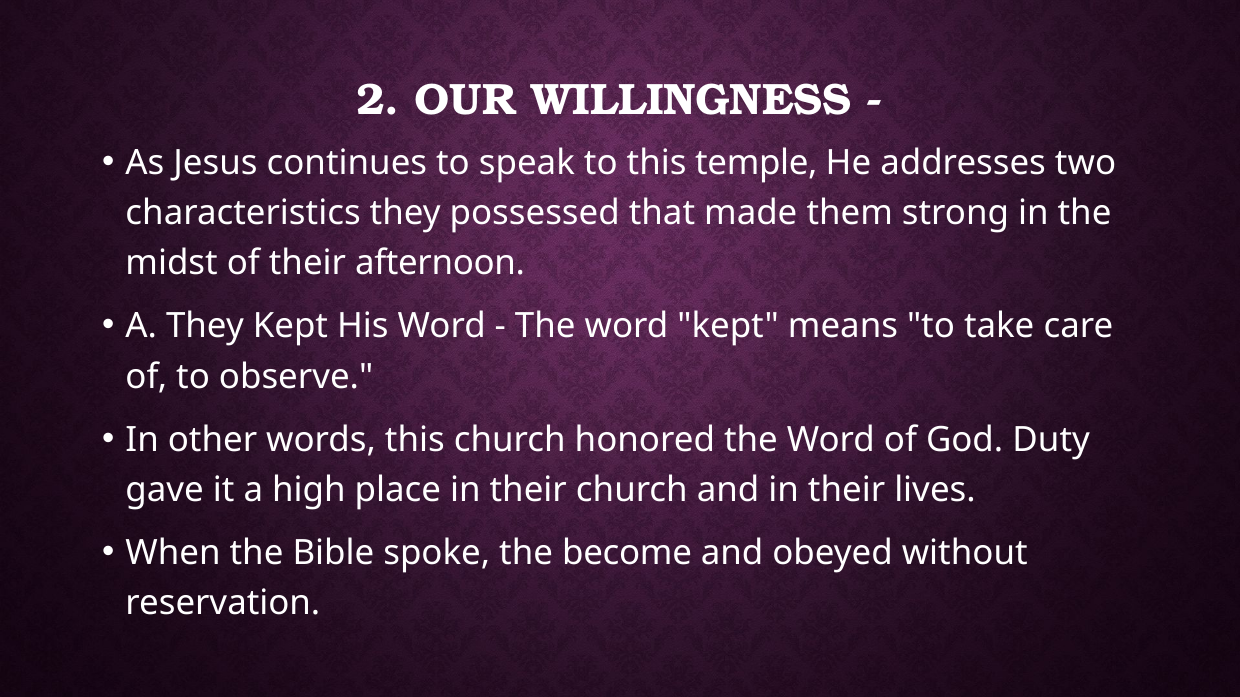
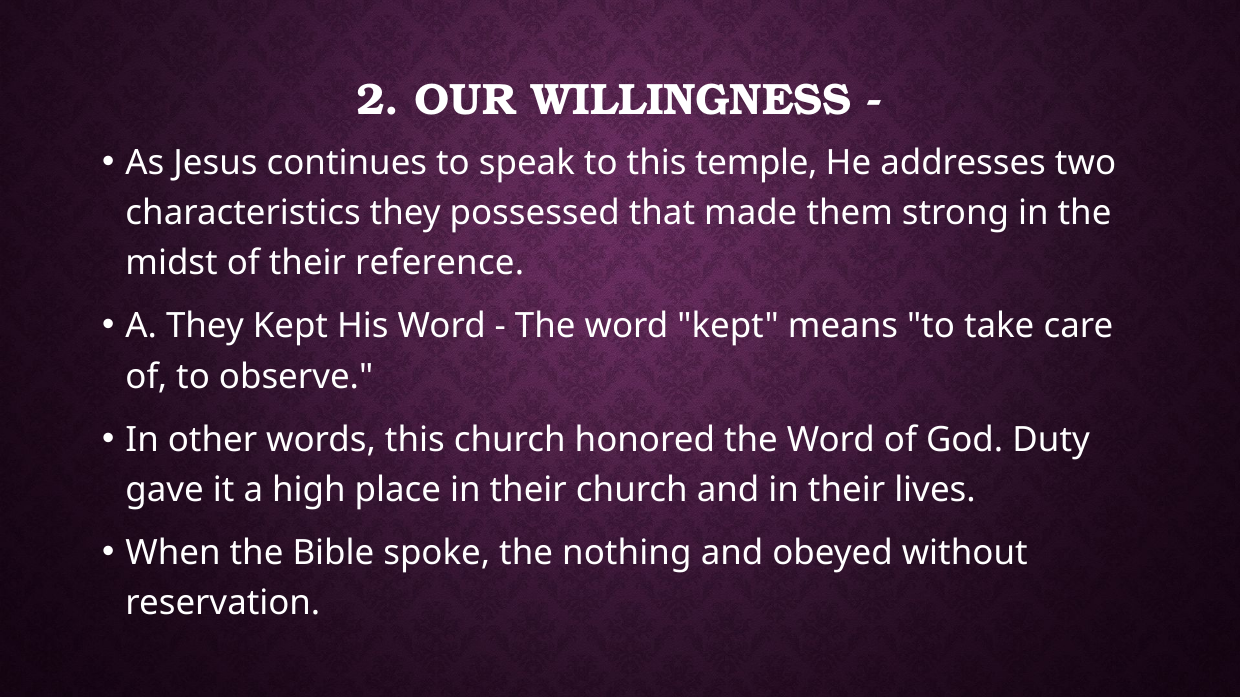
afternoon: afternoon -> reference
become: become -> nothing
